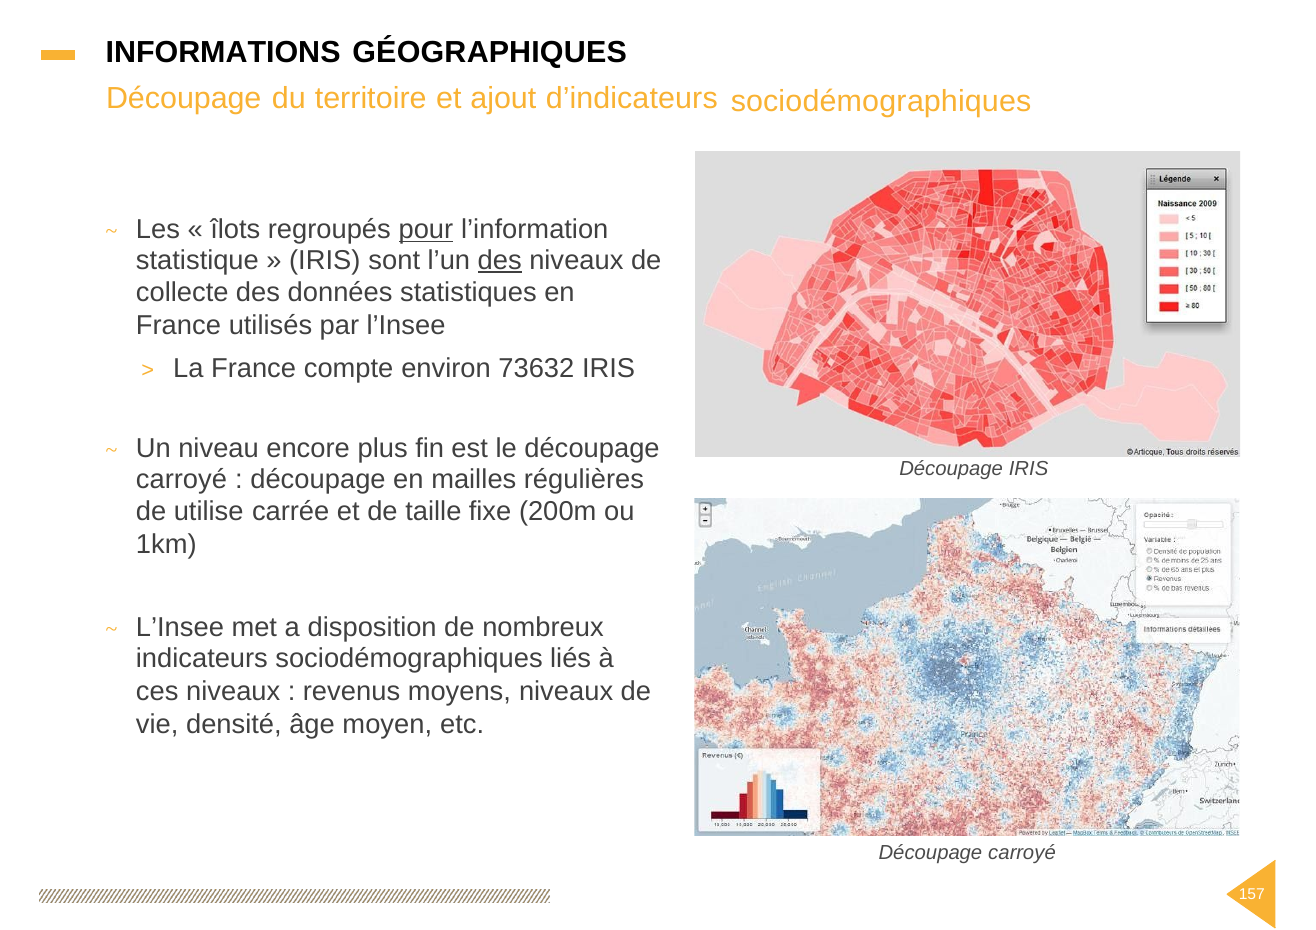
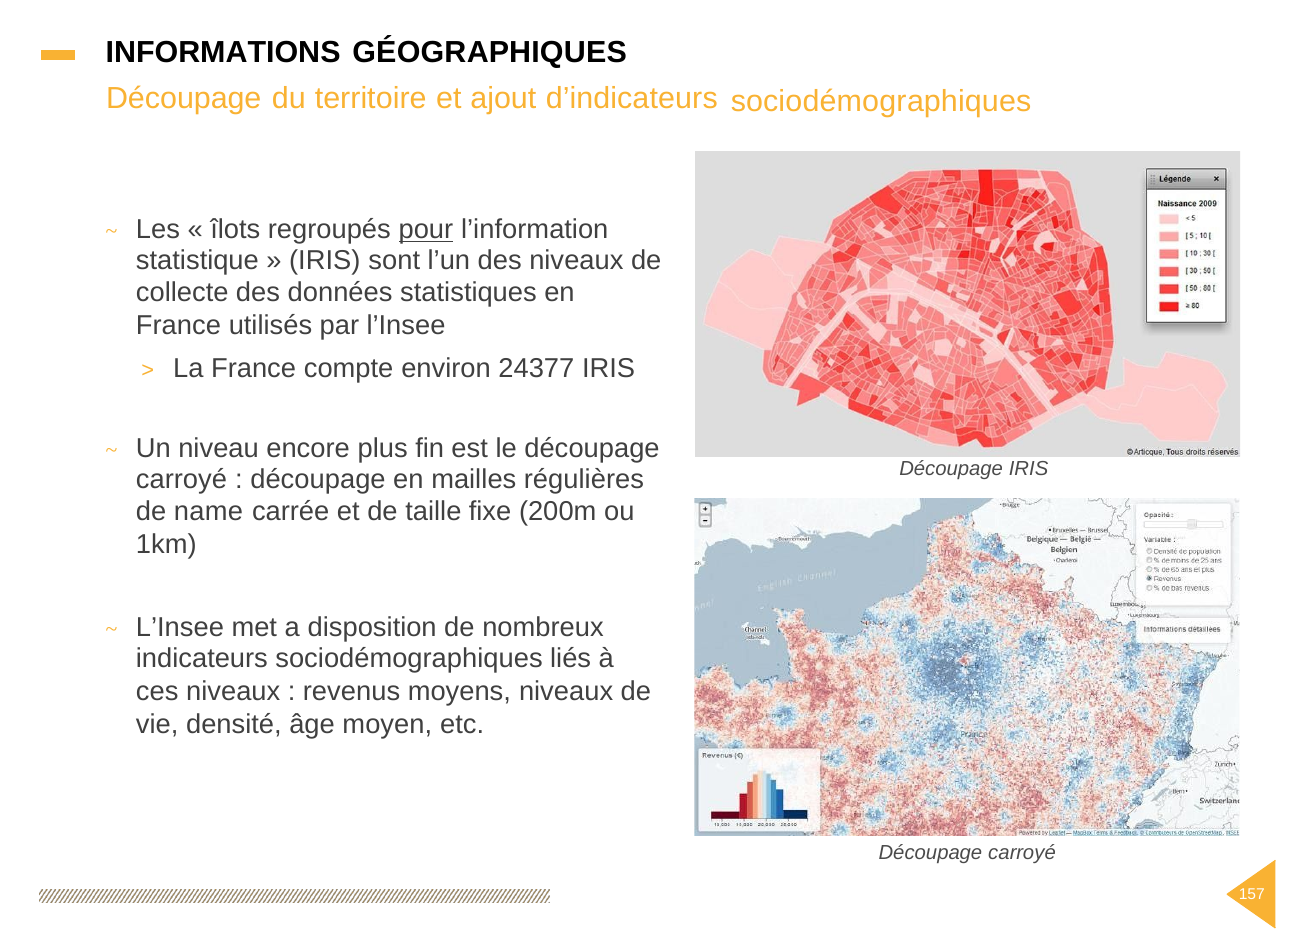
des at (500, 260) underline: present -> none
73632: 73632 -> 24377
utilise: utilise -> name
